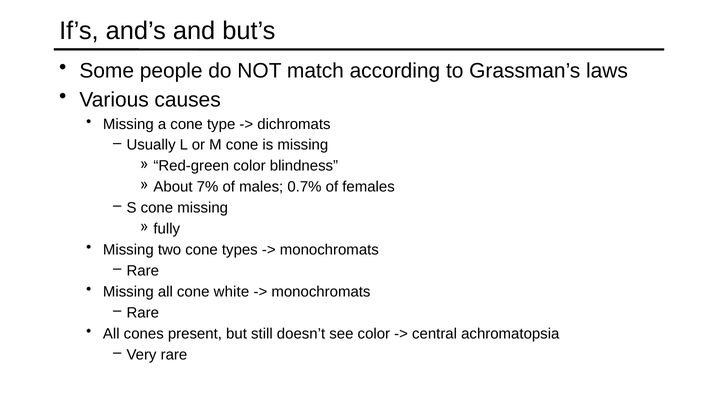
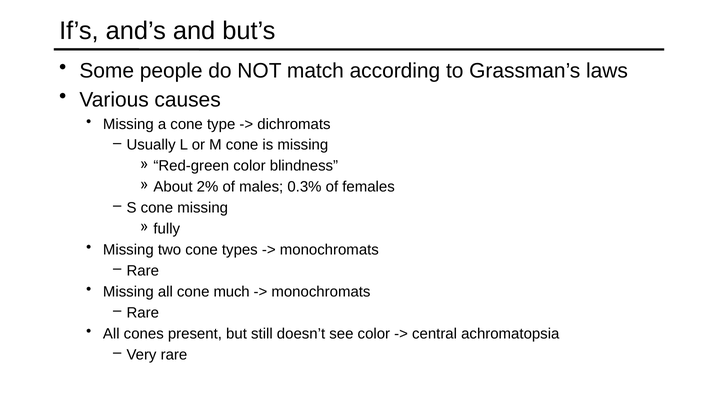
7%: 7% -> 2%
0.7%: 0.7% -> 0.3%
white: white -> much
